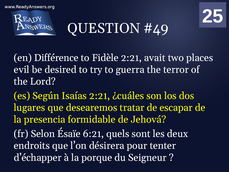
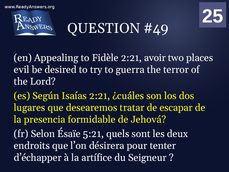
Différence: Différence -> Appealing
avait: avait -> avoir
6:21: 6:21 -> 5:21
porque: porque -> artífice
